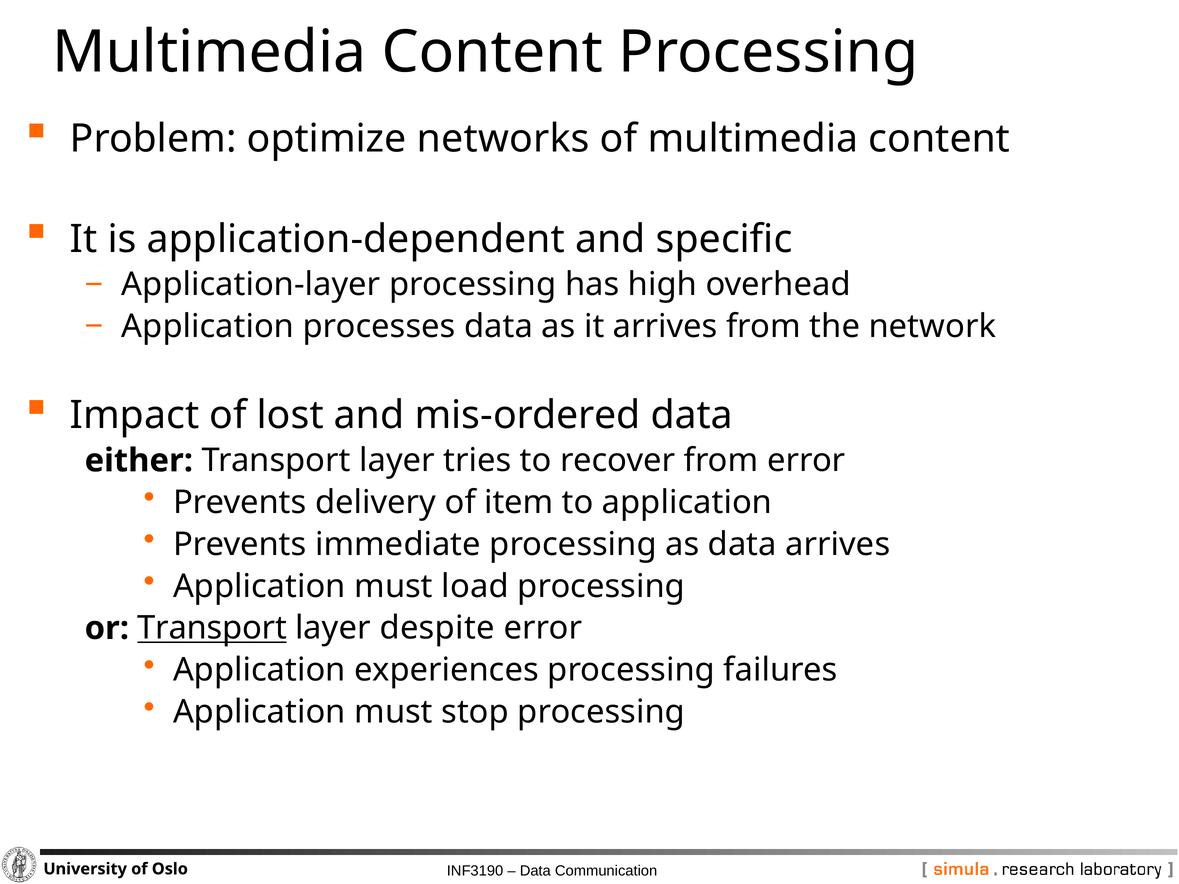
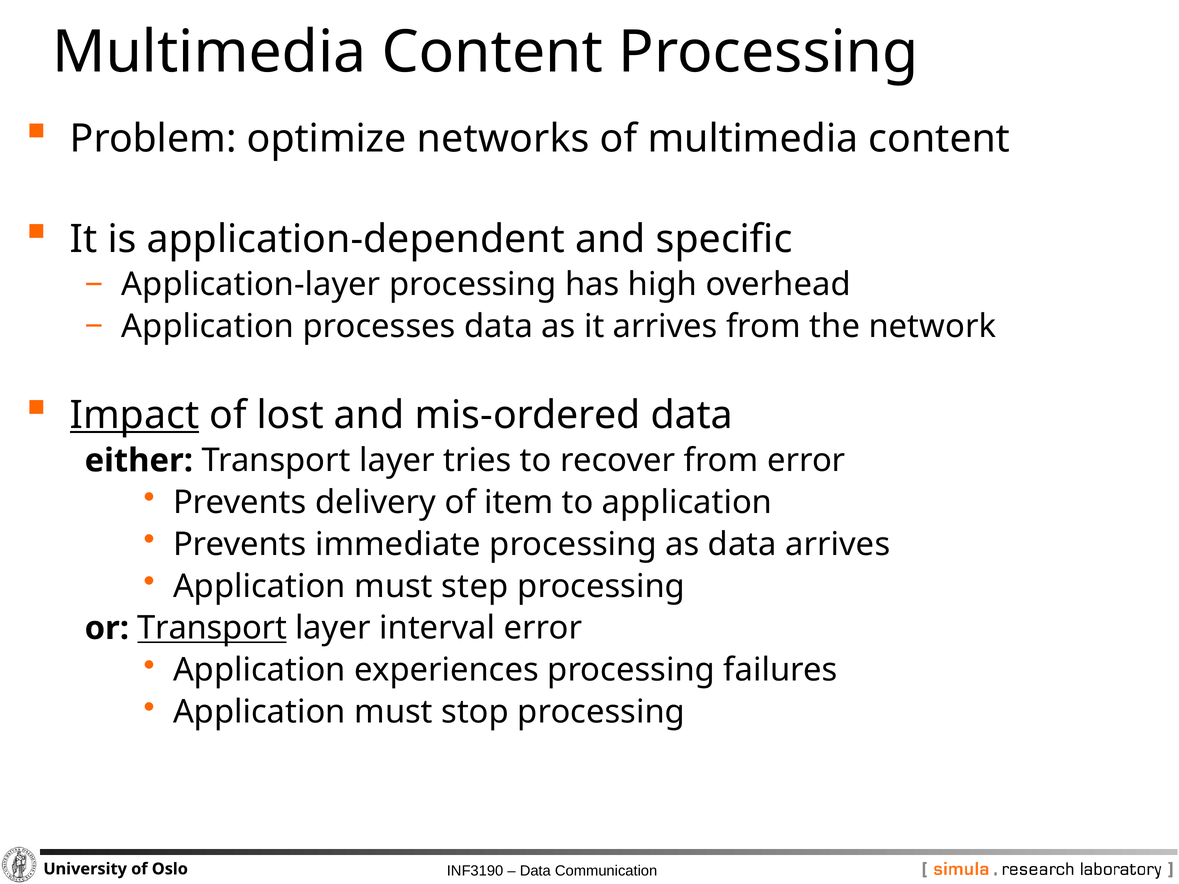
Impact underline: none -> present
load: load -> step
despite: despite -> interval
